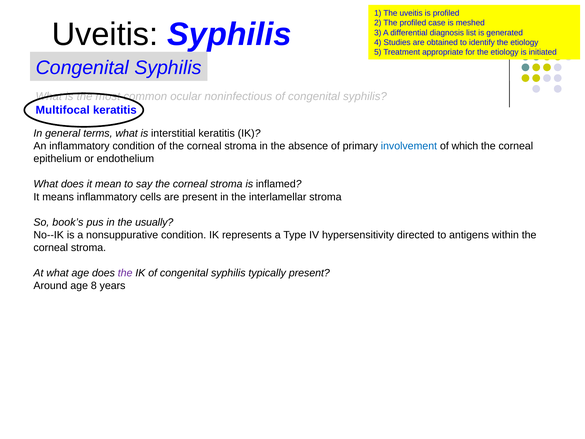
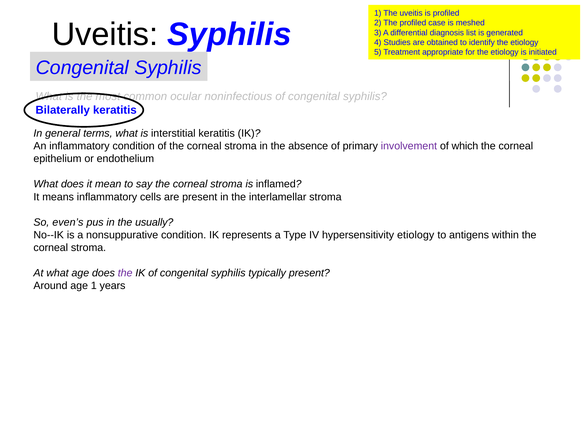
Multifocal: Multifocal -> Bilaterally
involvement colour: blue -> purple
book’s: book’s -> even’s
hypersensitivity directed: directed -> etiology
age 8: 8 -> 1
